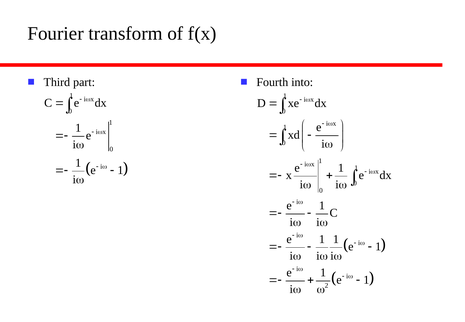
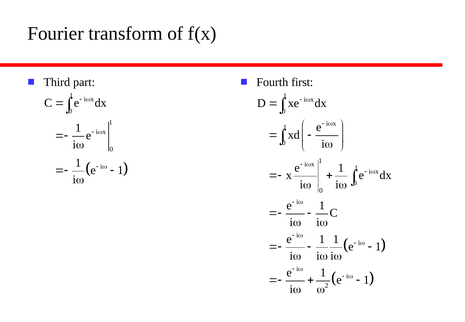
into: into -> first
